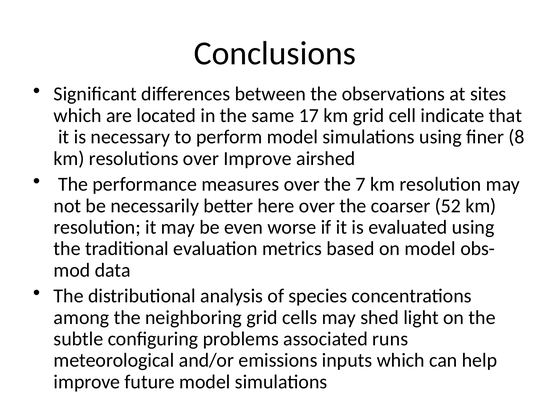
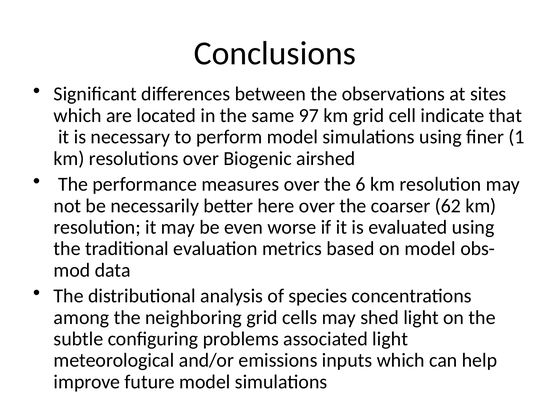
17: 17 -> 97
8: 8 -> 1
over Improve: Improve -> Biogenic
7: 7 -> 6
52: 52 -> 62
associated runs: runs -> light
